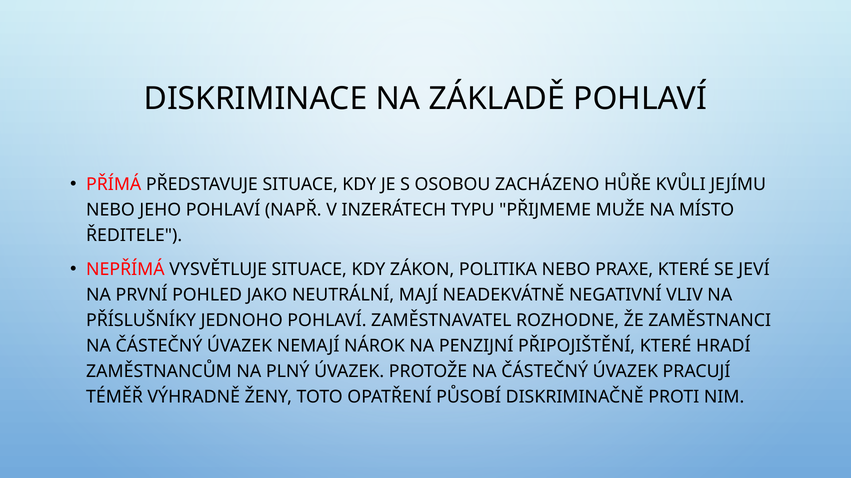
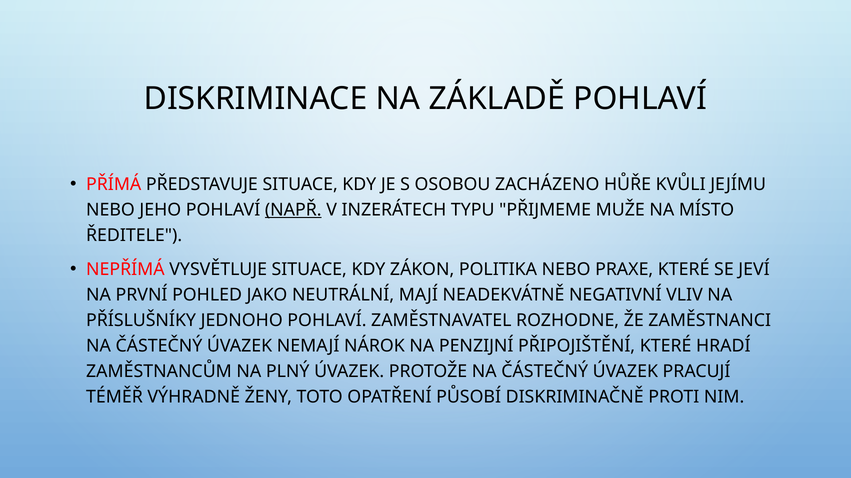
NAPŘ underline: none -> present
